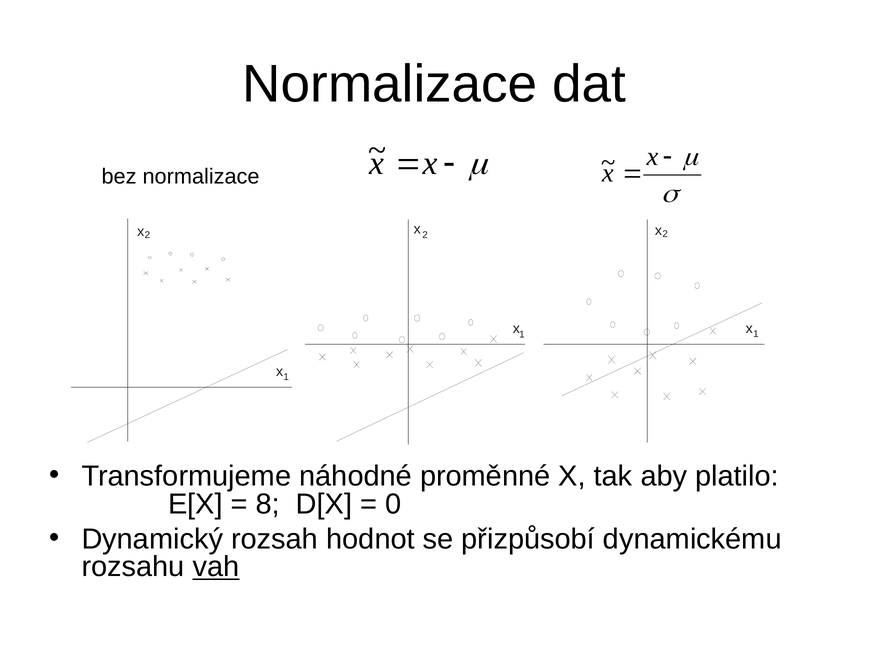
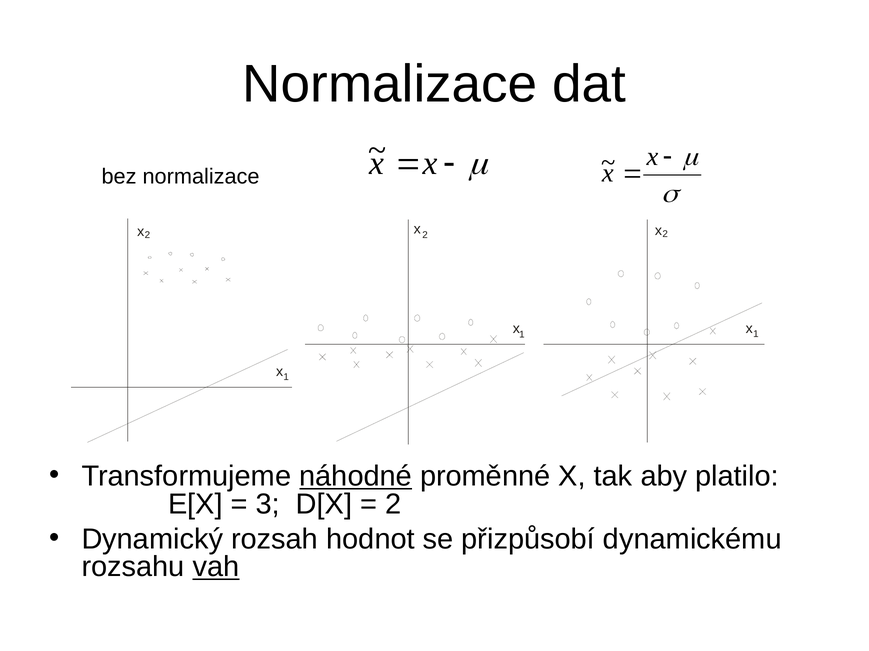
náhodné underline: none -> present
8: 8 -> 3
0 at (393, 505): 0 -> 2
